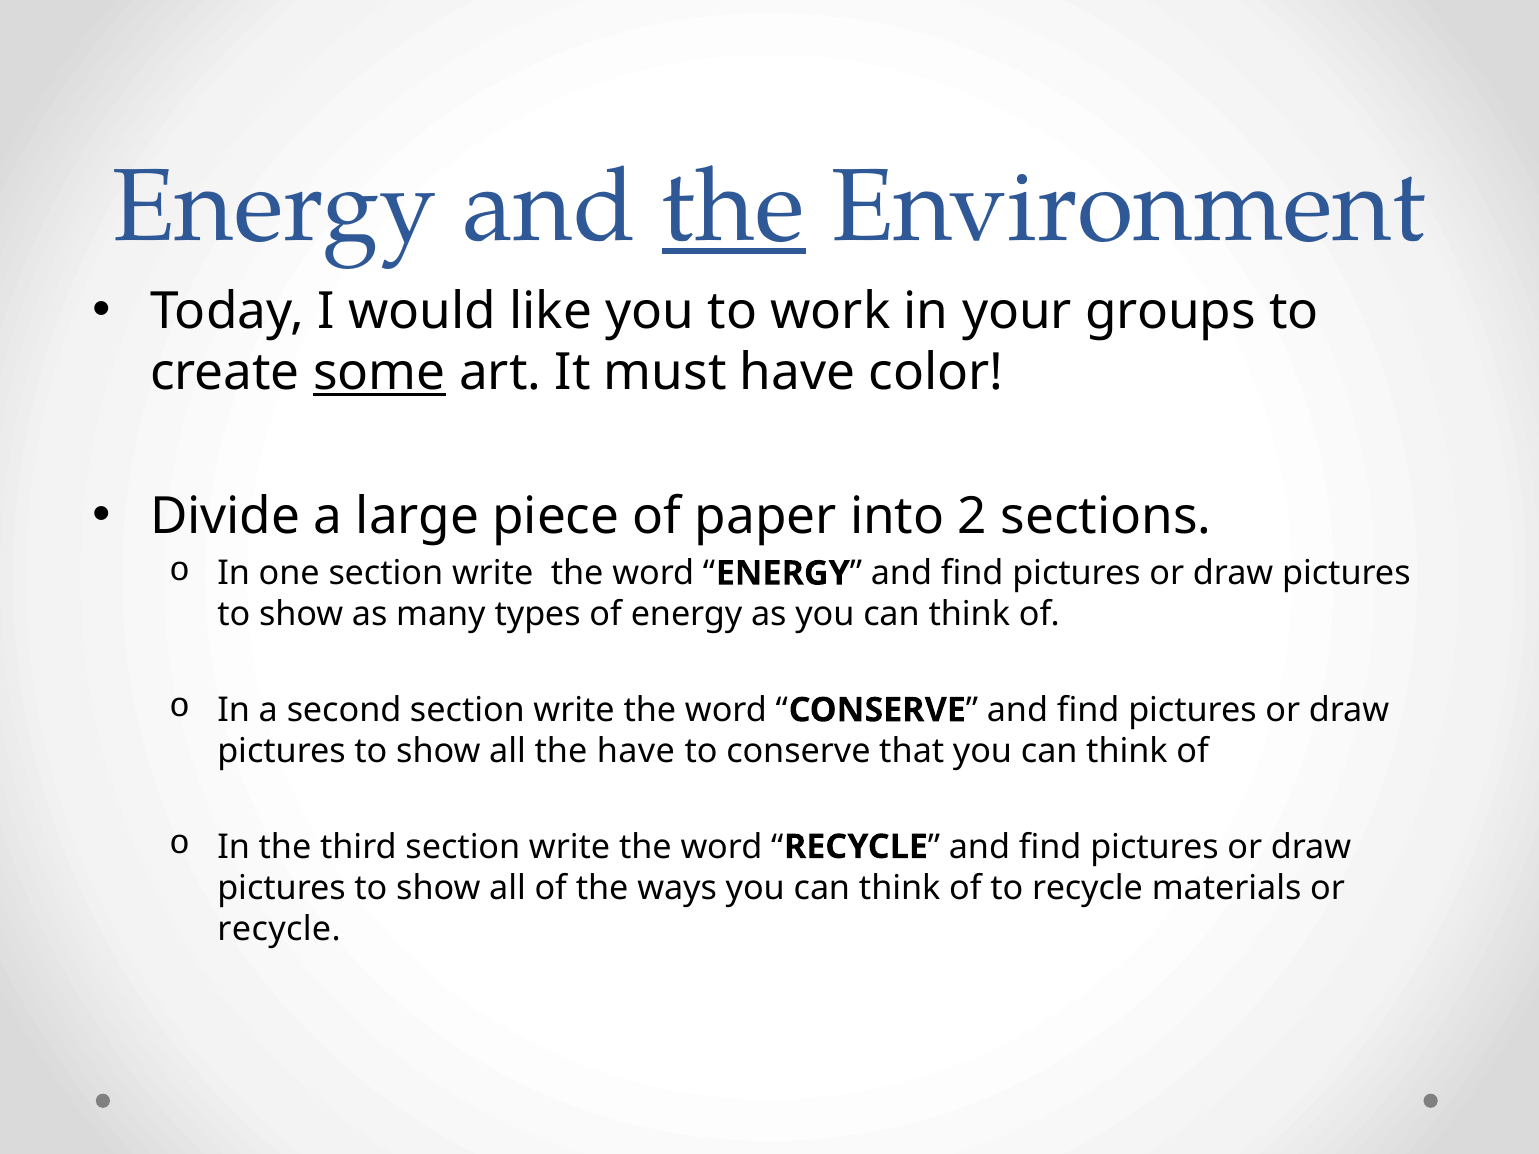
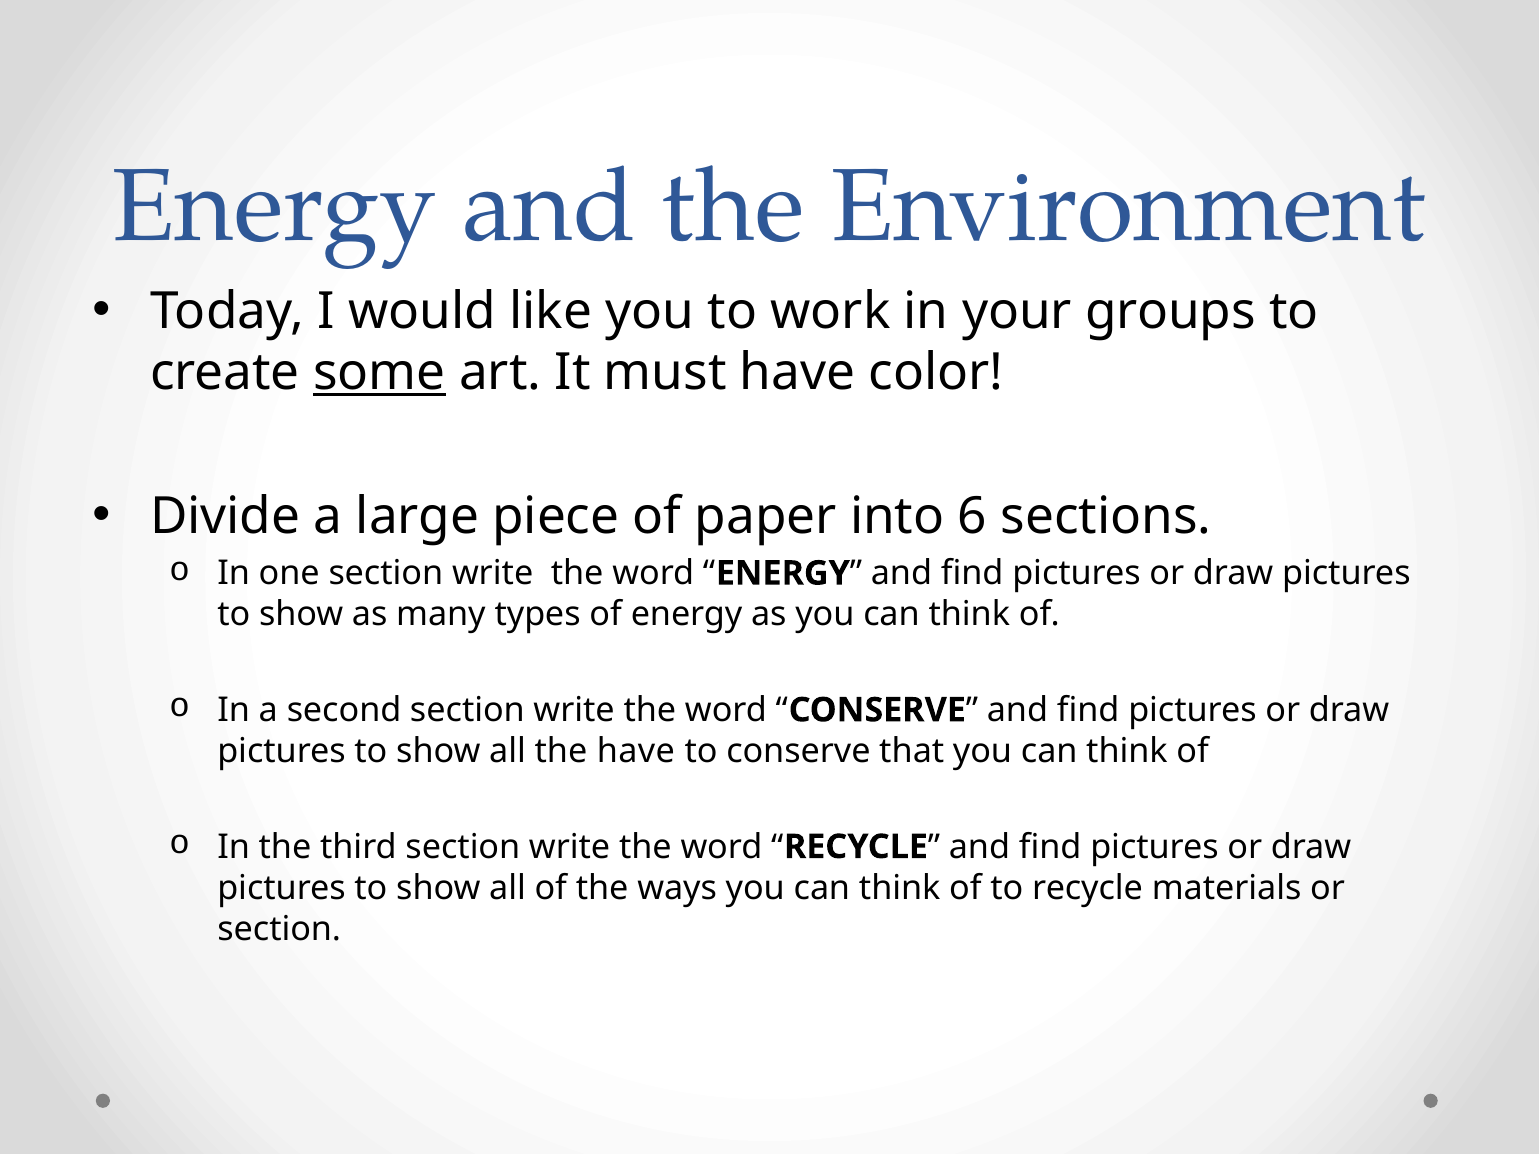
the at (733, 207) underline: present -> none
2: 2 -> 6
recycle at (279, 929): recycle -> section
